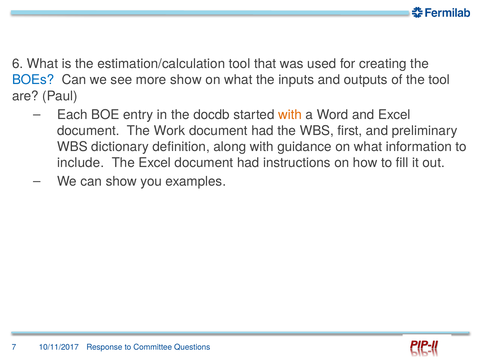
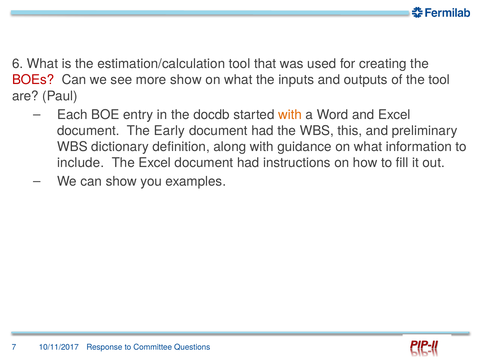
BOEs colour: blue -> red
Work: Work -> Early
first: first -> this
